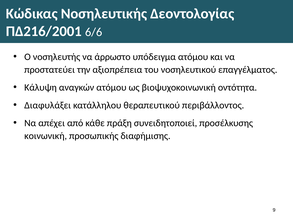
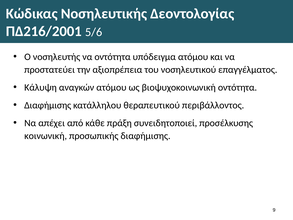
6/6: 6/6 -> 5/6
να άρρωστο: άρρωστο -> οντότητα
Διαφυλάξει at (48, 105): Διαφυλάξει -> Διαφήμισης
